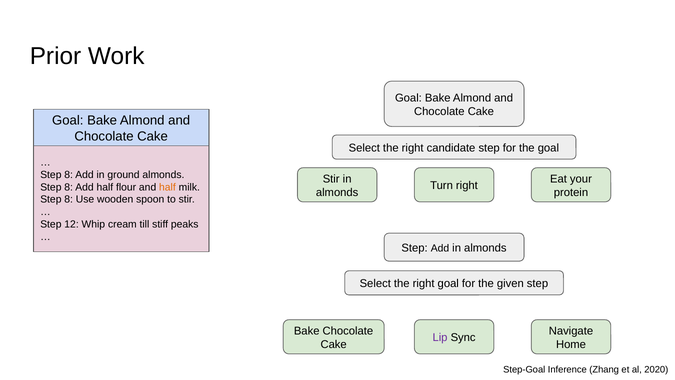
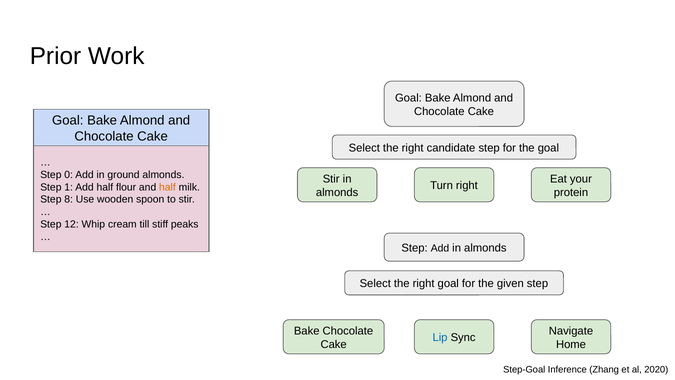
8 at (69, 175): 8 -> 0
8 at (69, 187): 8 -> 1
Lip colour: purple -> blue
